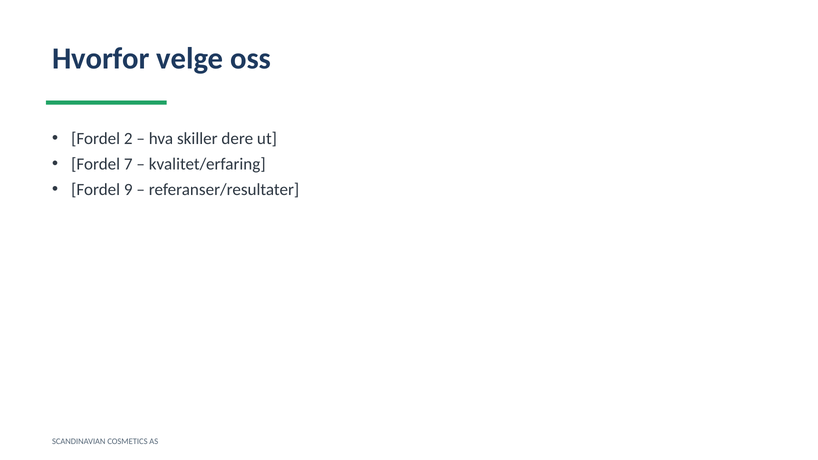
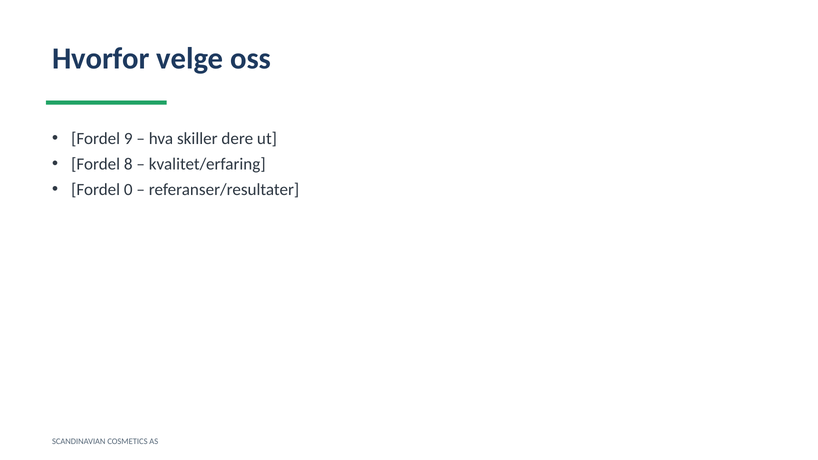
2: 2 -> 9
7: 7 -> 8
9: 9 -> 0
